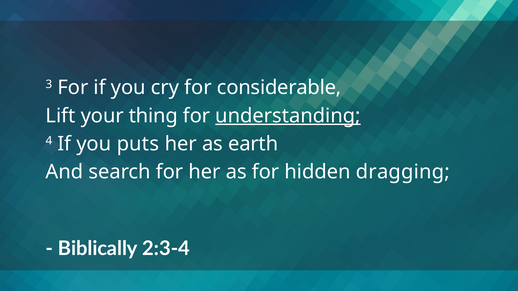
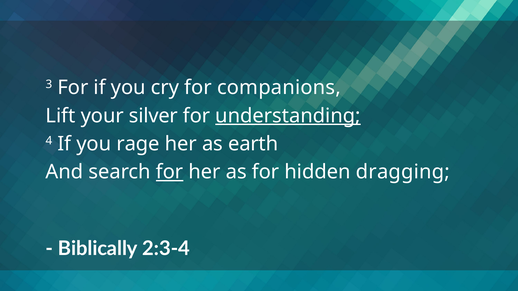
considerable: considerable -> companions
thing: thing -> silver
puts: puts -> rage
for at (170, 172) underline: none -> present
